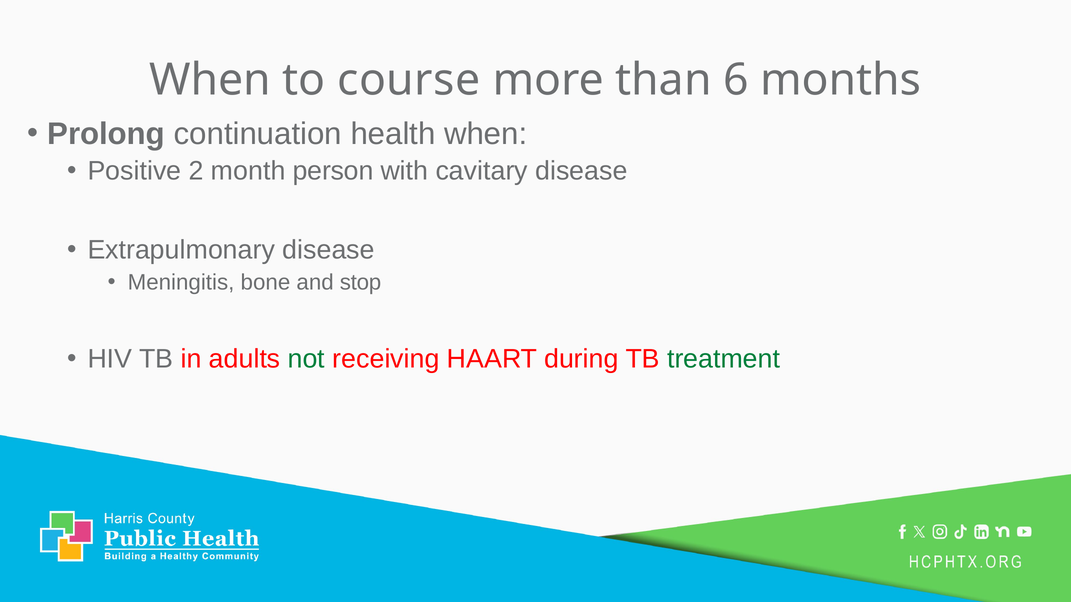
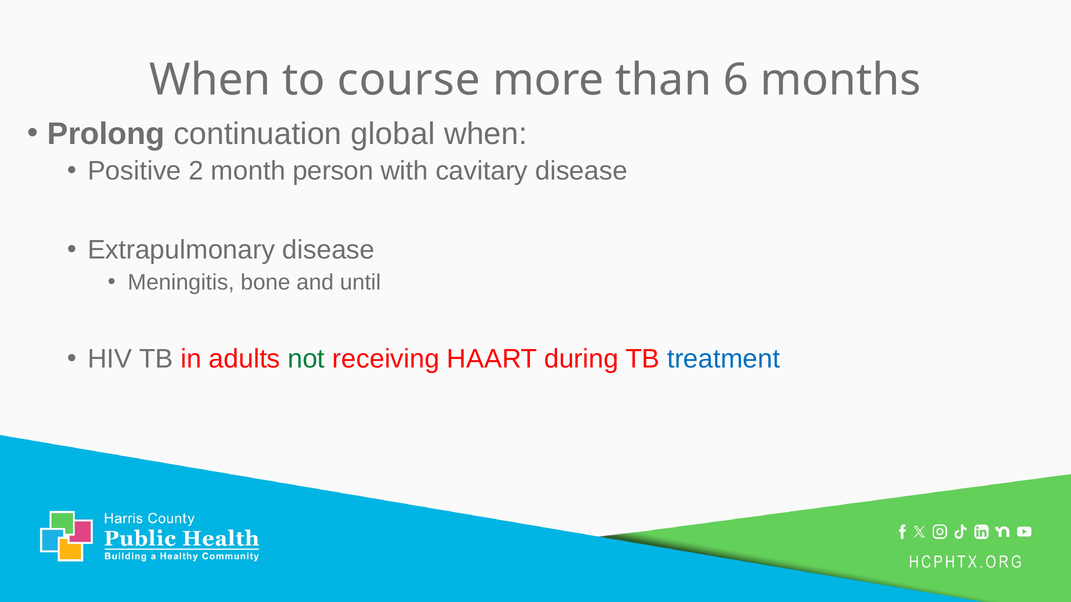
health: health -> global
stop: stop -> until
treatment colour: green -> blue
